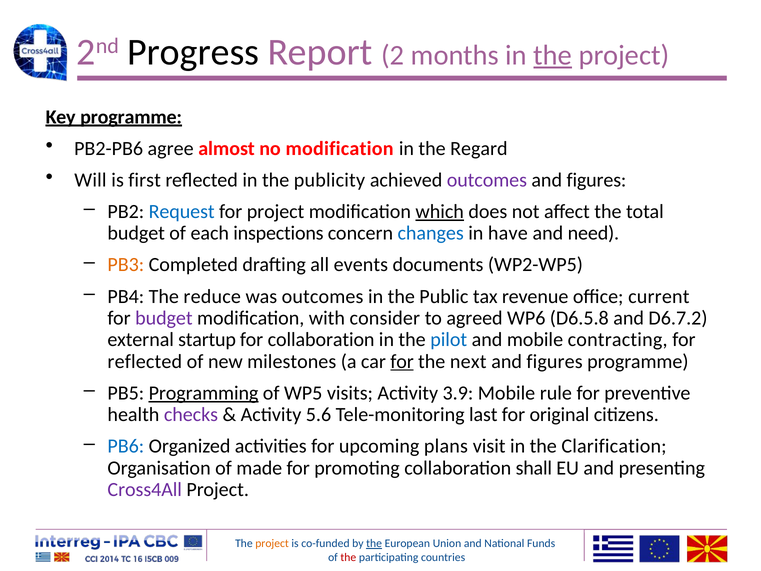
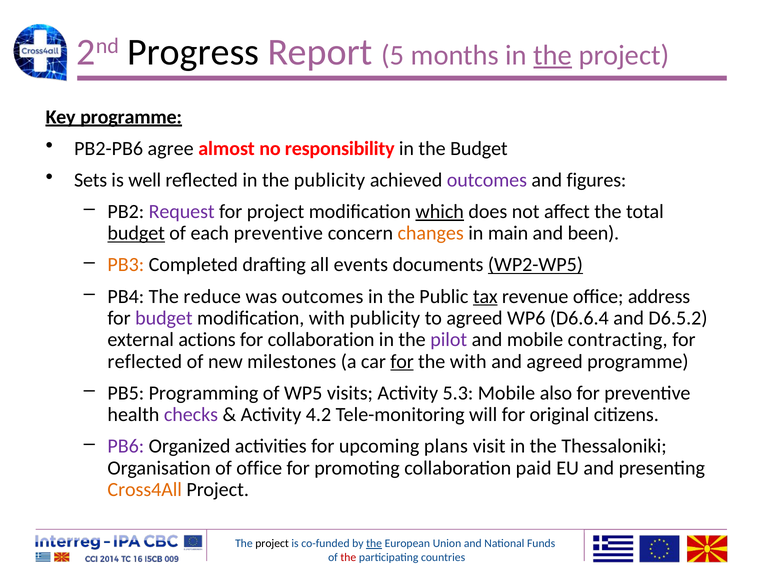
2: 2 -> 5
no modification: modification -> responsibility
the Regard: Regard -> Budget
Will: Will -> Sets
first: first -> well
Request colour: blue -> purple
budget at (136, 233) underline: none -> present
each inspections: inspections -> preventive
changes colour: blue -> orange
have: have -> main
need: need -> been
WP2-WP5 underline: none -> present
tax underline: none -> present
current: current -> address
with consider: consider -> publicity
D6.5.8: D6.5.8 -> D6.6.4
D6.7.2: D6.7.2 -> D6.5.2
startup: startup -> actions
pilot colour: blue -> purple
the next: next -> with
figures at (555, 361): figures -> agreed
Programming underline: present -> none
3.9: 3.9 -> 5.3
rule: rule -> also
5.6: 5.6 -> 4.2
last: last -> will
PB6 colour: blue -> purple
Clarification: Clarification -> Thessaloniki
of made: made -> office
shall: shall -> paid
Cross4All colour: purple -> orange
project at (272, 543) colour: orange -> black
